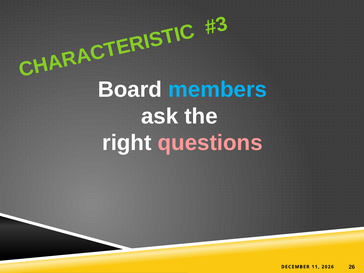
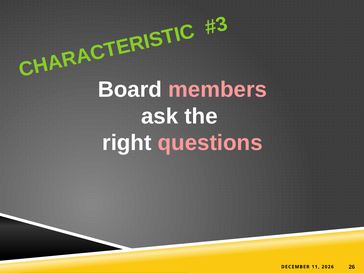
members colour: light blue -> pink
